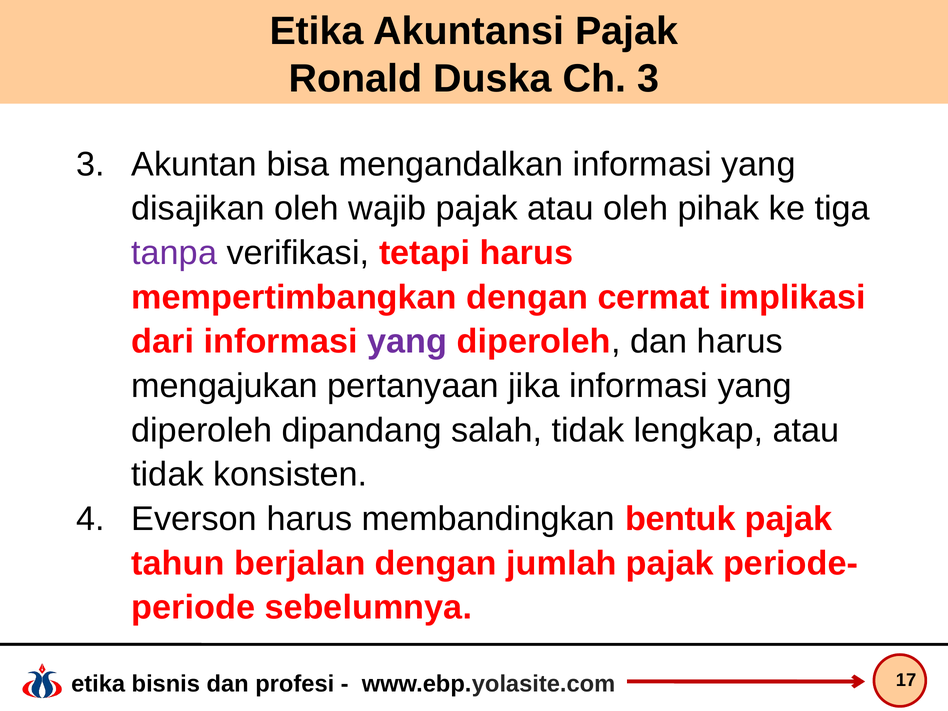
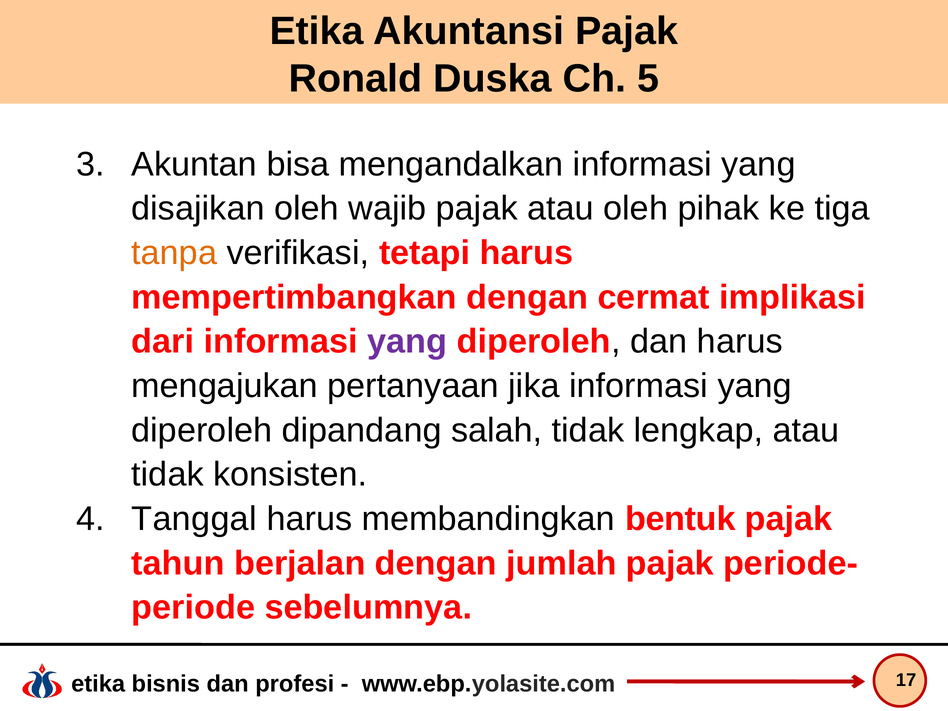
Ch 3: 3 -> 5
tanpa colour: purple -> orange
Everson: Everson -> Tanggal
